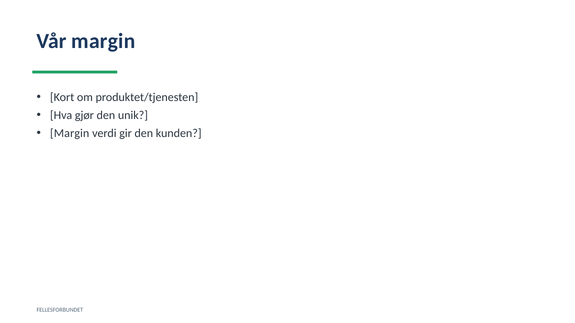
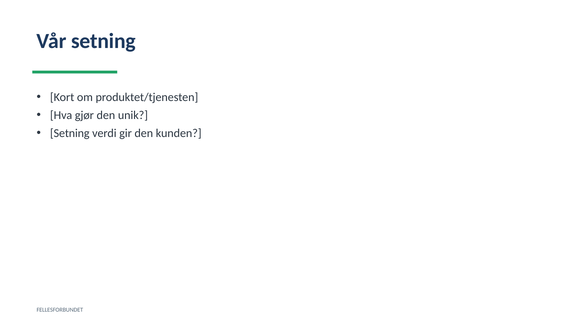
Vår margin: margin -> setning
Margin at (70, 133): Margin -> Setning
